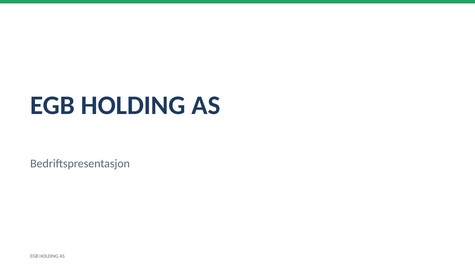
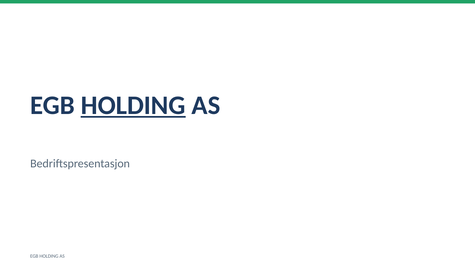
HOLDING at (133, 105) underline: none -> present
